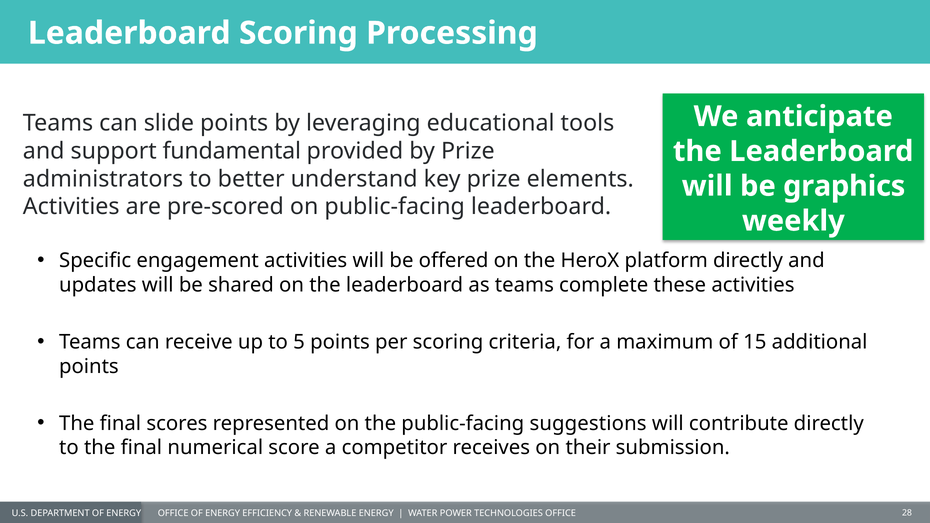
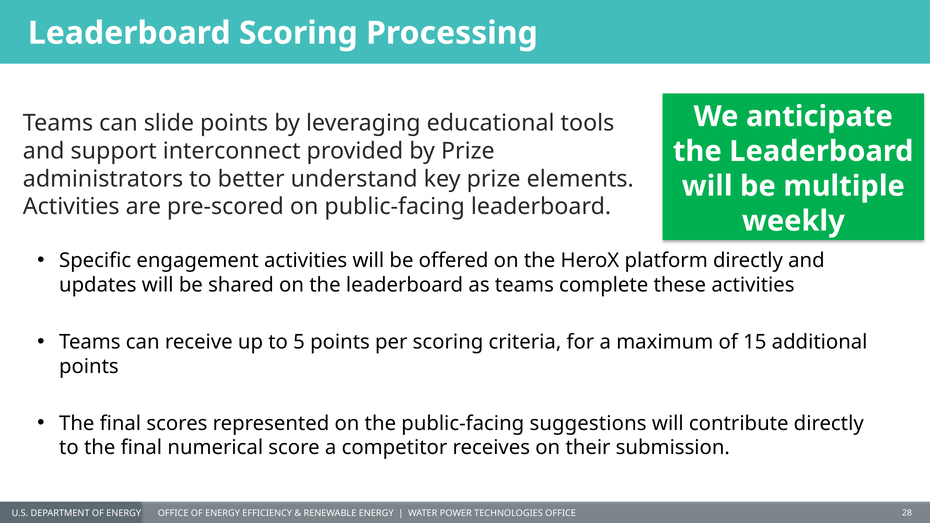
fundamental: fundamental -> interconnect
graphics: graphics -> multiple
